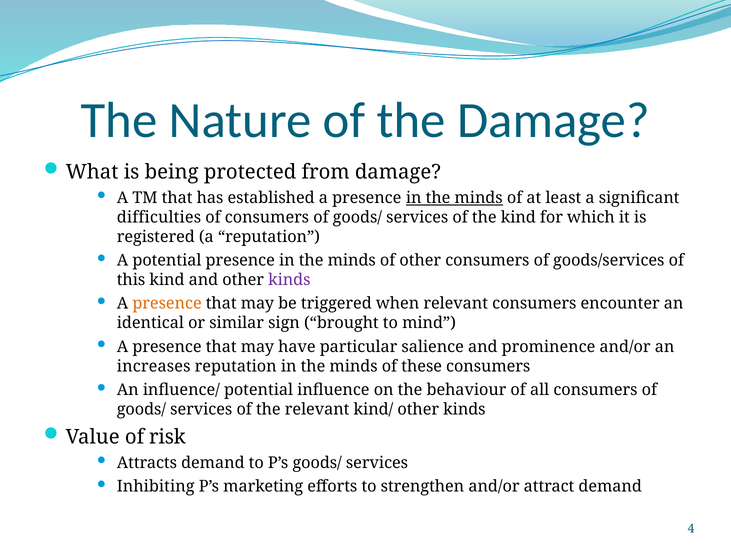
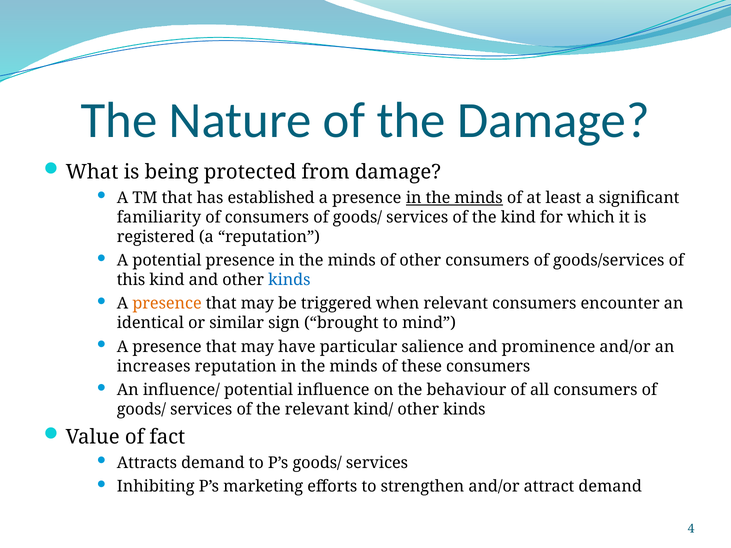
difficulties: difficulties -> familiarity
kinds at (289, 280) colour: purple -> blue
risk: risk -> fact
